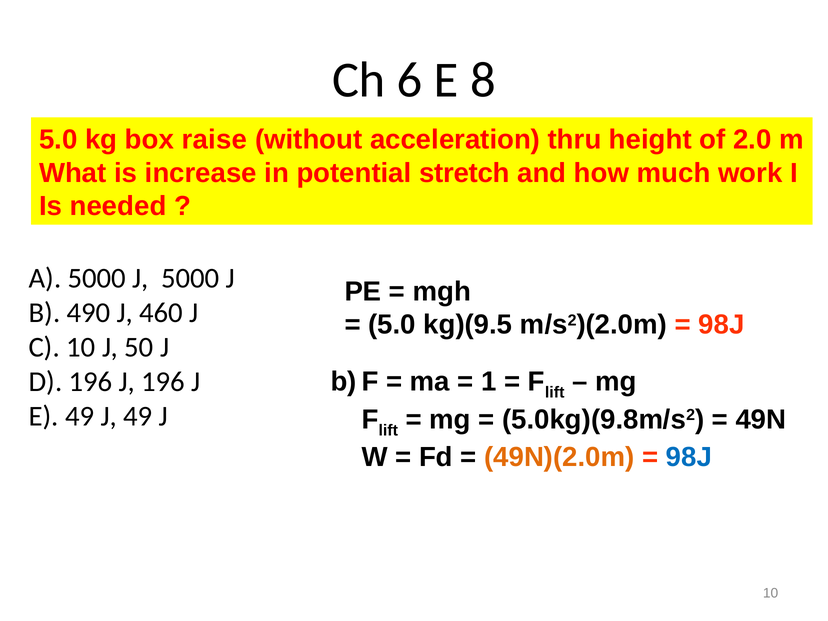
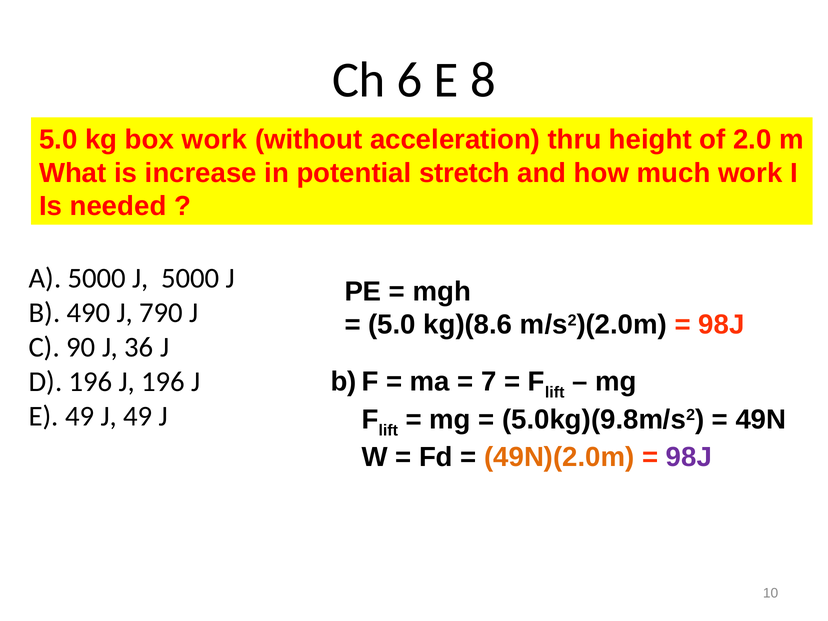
box raise: raise -> work
460: 460 -> 790
kg)(9.5: kg)(9.5 -> kg)(8.6
C 10: 10 -> 90
50: 50 -> 36
1: 1 -> 7
98J at (689, 457) colour: blue -> purple
